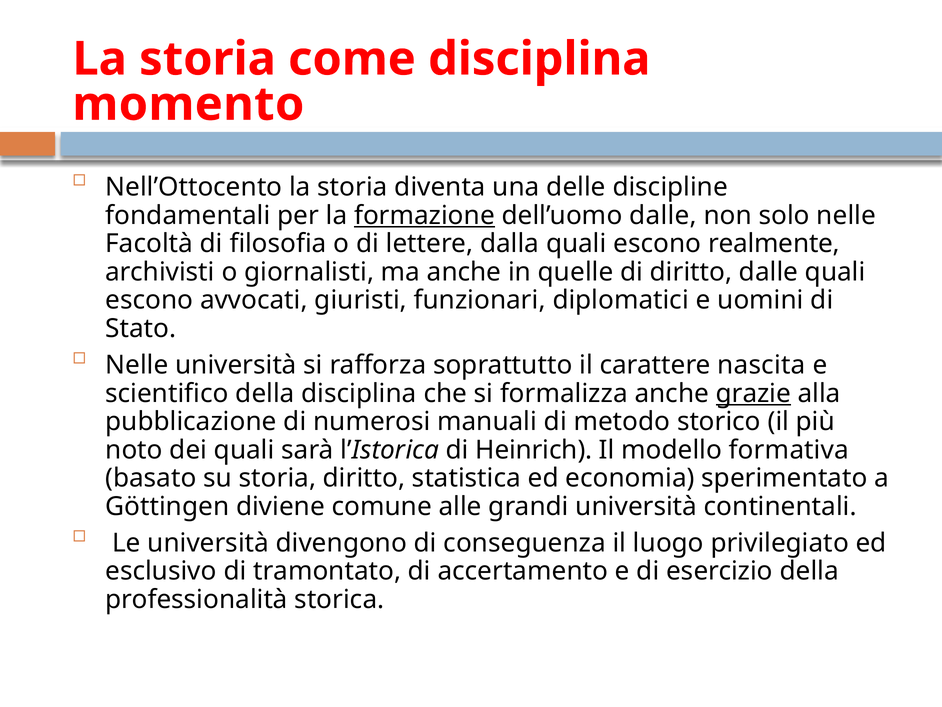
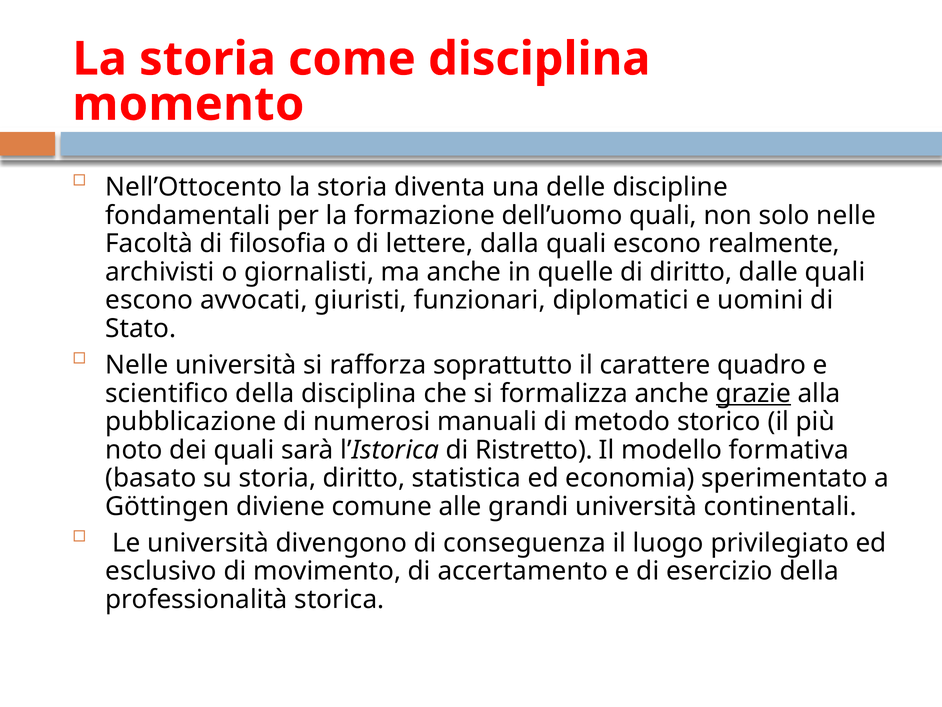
formazione underline: present -> none
dell’uomo dalle: dalle -> quali
nascita: nascita -> quadro
Heinrich: Heinrich -> Ristretto
tramontato: tramontato -> movimento
